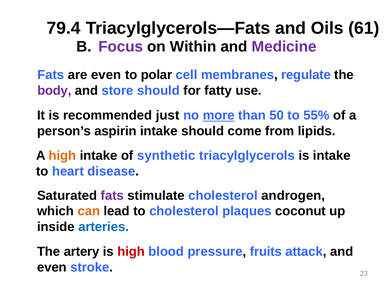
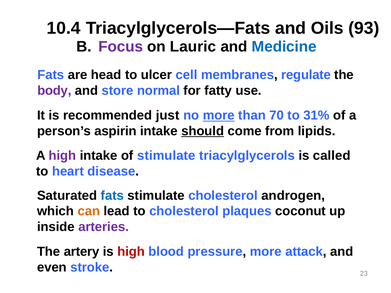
79.4: 79.4 -> 10.4
61: 61 -> 93
Within: Within -> Lauric
Medicine colour: purple -> blue
are even: even -> head
polar: polar -> ulcer
store should: should -> normal
50: 50 -> 70
55%: 55% -> 31%
should at (203, 131) underline: none -> present
high at (62, 156) colour: orange -> purple
of synthetic: synthetic -> stimulate
is intake: intake -> called
fats at (112, 196) colour: purple -> blue
arteries colour: blue -> purple
pressure fruits: fruits -> more
